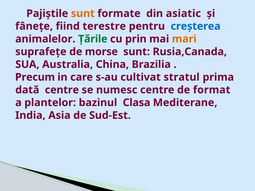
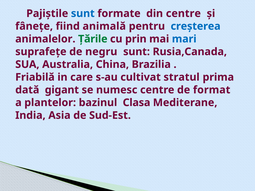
sunt at (83, 13) colour: orange -> blue
din asiatic: asiatic -> centre
terestre: terestre -> animală
mari colour: orange -> blue
morse: morse -> negru
Precum: Precum -> Friabilă
dată centre: centre -> gigant
